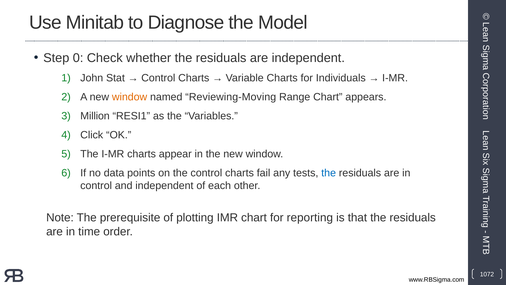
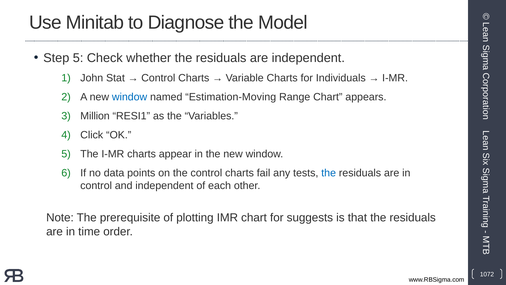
Step 0: 0 -> 5
window at (130, 97) colour: orange -> blue
Reviewing-Moving: Reviewing-Moving -> Estimation-Moving
reporting: reporting -> suggests
